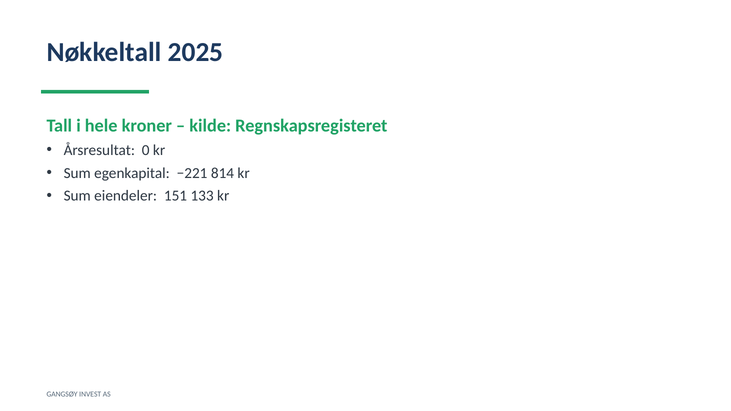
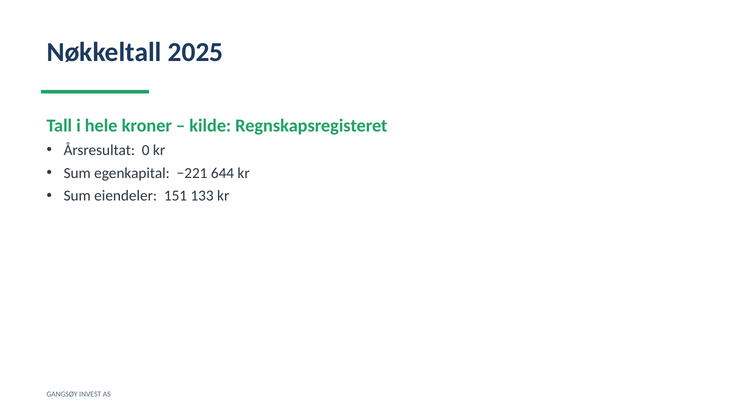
814: 814 -> 644
